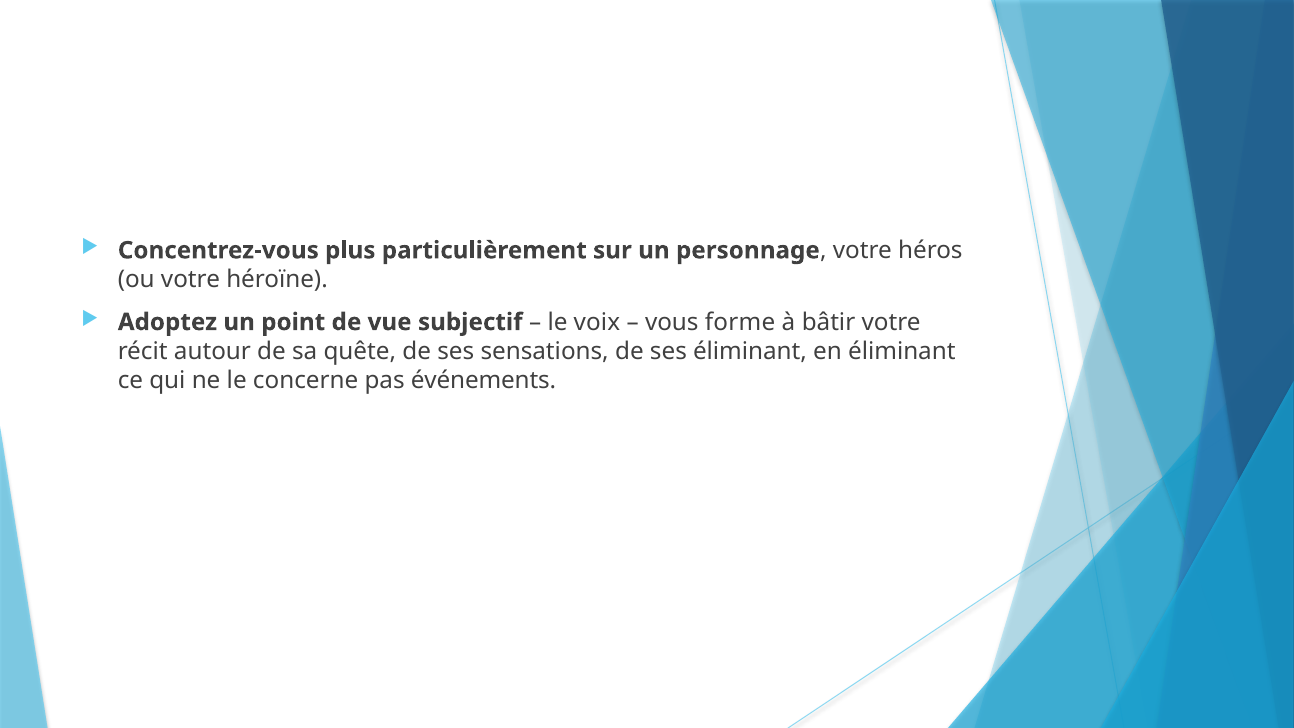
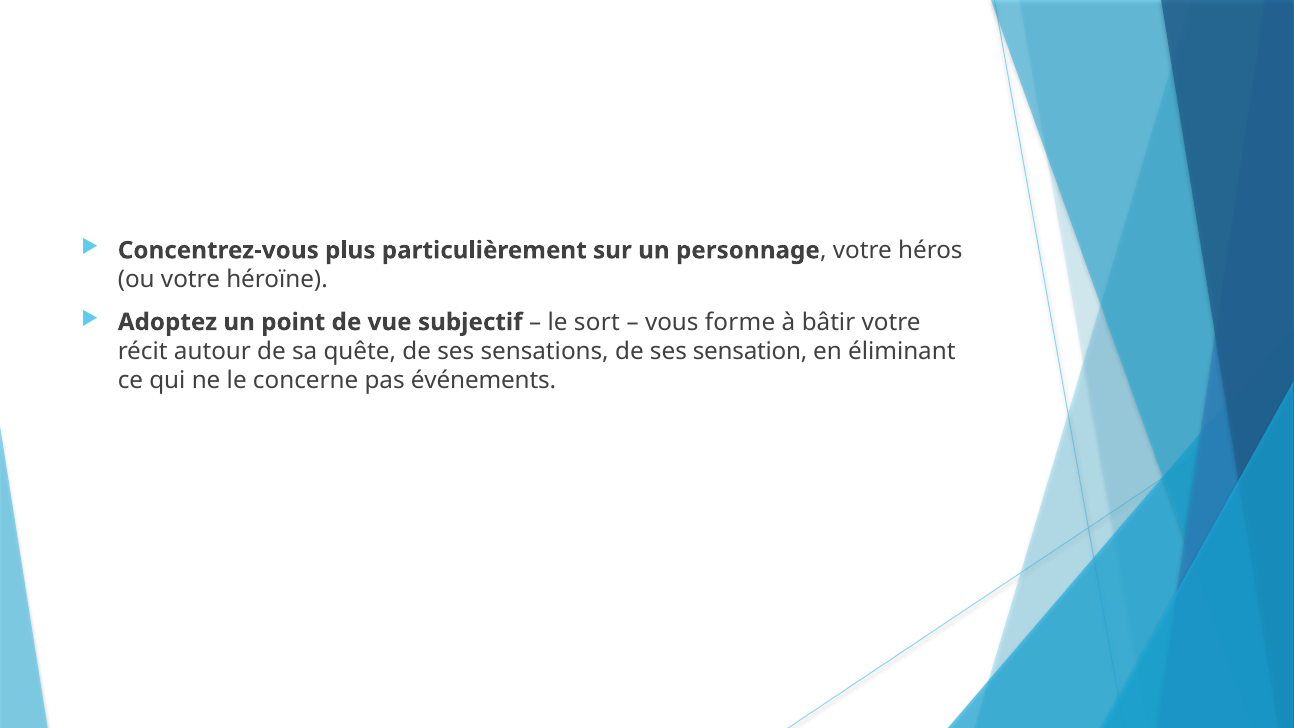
voix: voix -> sort
ses éliminant: éliminant -> sensation
